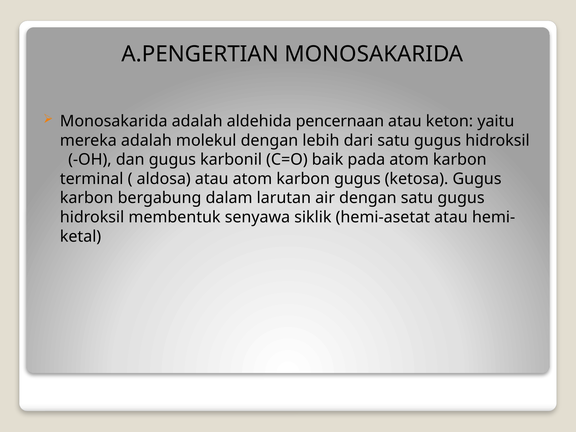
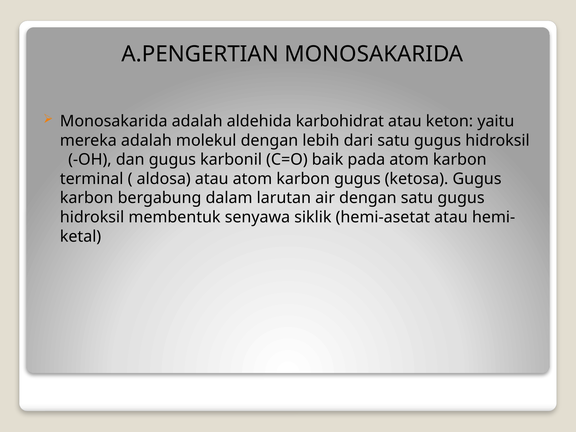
pencernaan: pencernaan -> karbohidrat
